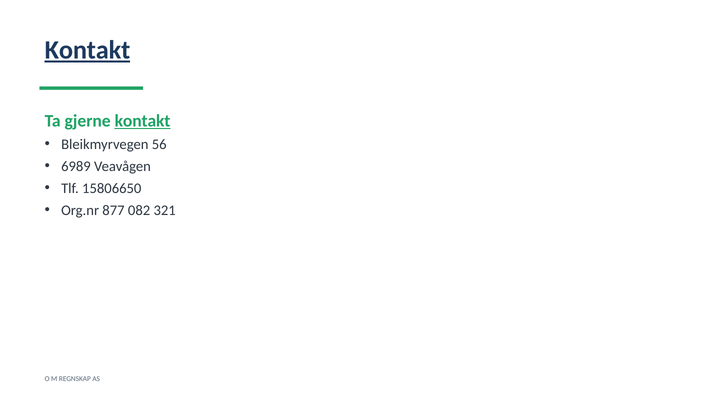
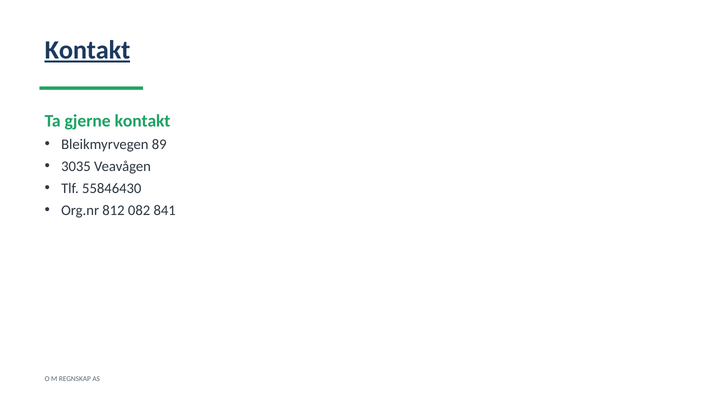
kontakt at (143, 121) underline: present -> none
56: 56 -> 89
6989: 6989 -> 3035
15806650: 15806650 -> 55846430
877: 877 -> 812
321: 321 -> 841
